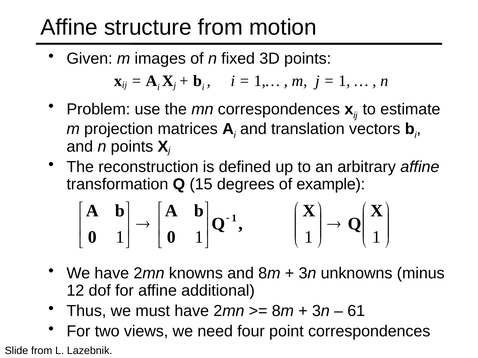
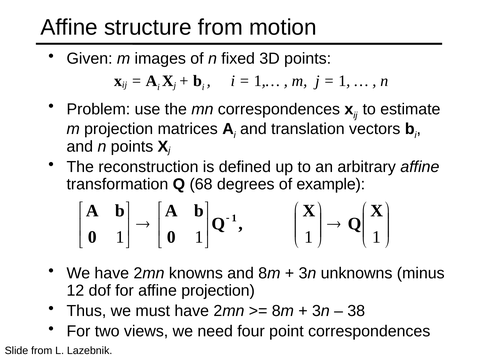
15: 15 -> 68
affine additional: additional -> projection
61: 61 -> 38
